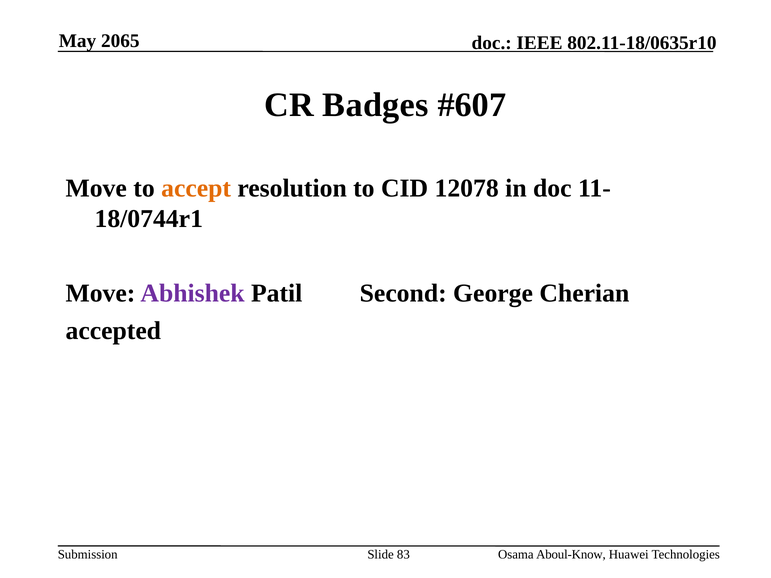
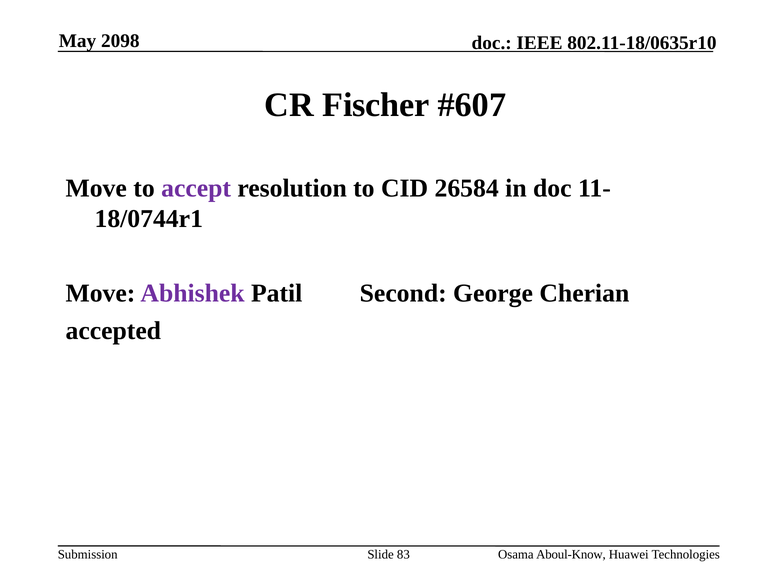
2065: 2065 -> 2098
Badges: Badges -> Fischer
accept colour: orange -> purple
12078: 12078 -> 26584
